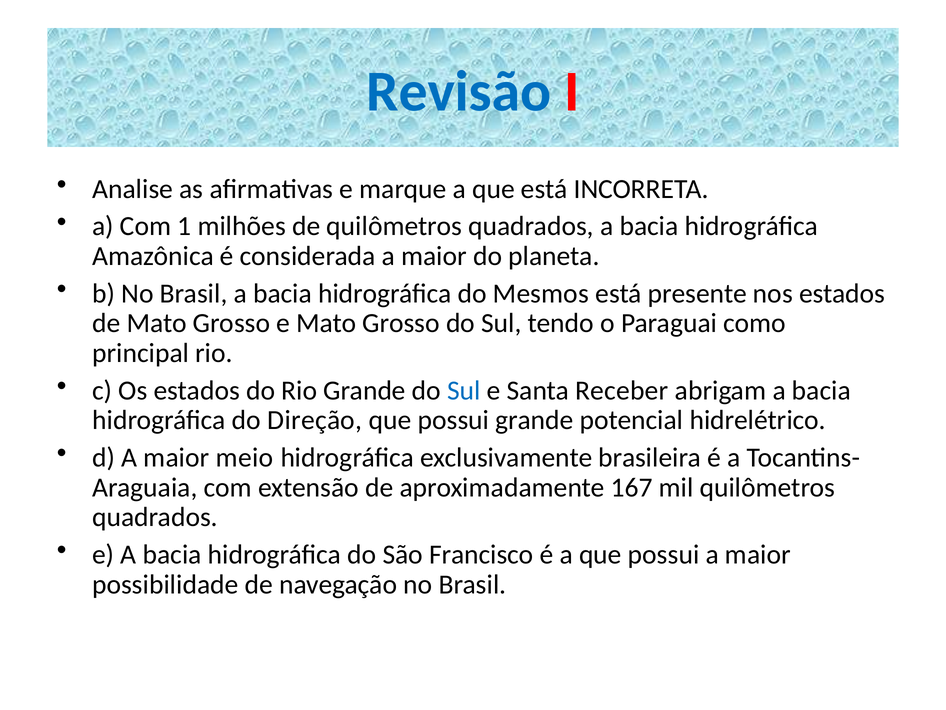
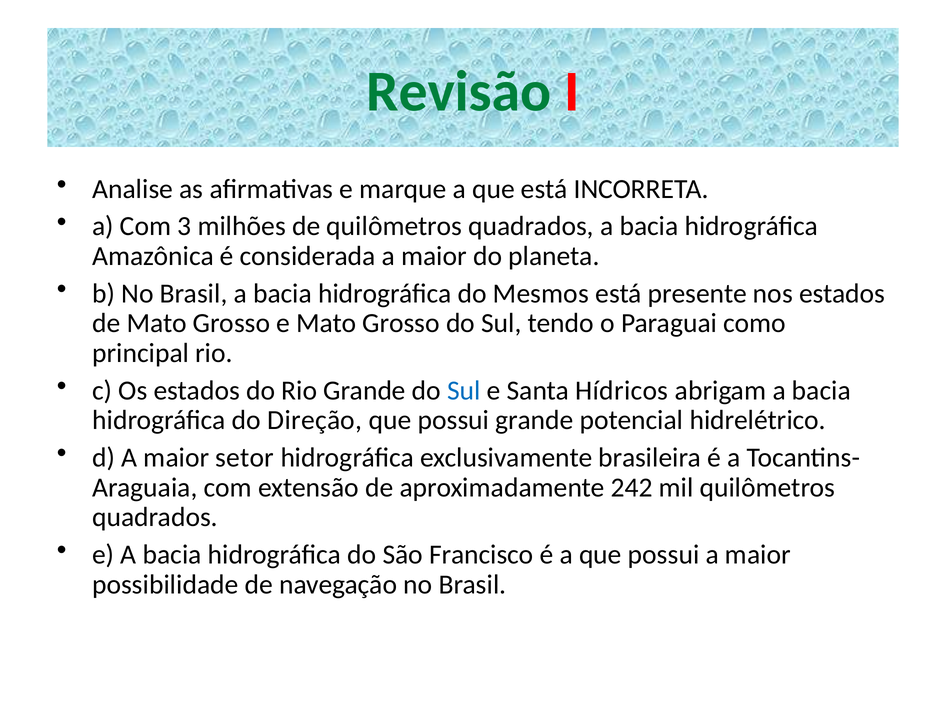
Revisão colour: blue -> green
1: 1 -> 3
Receber: Receber -> Hídricos
meio: meio -> setor
167: 167 -> 242
